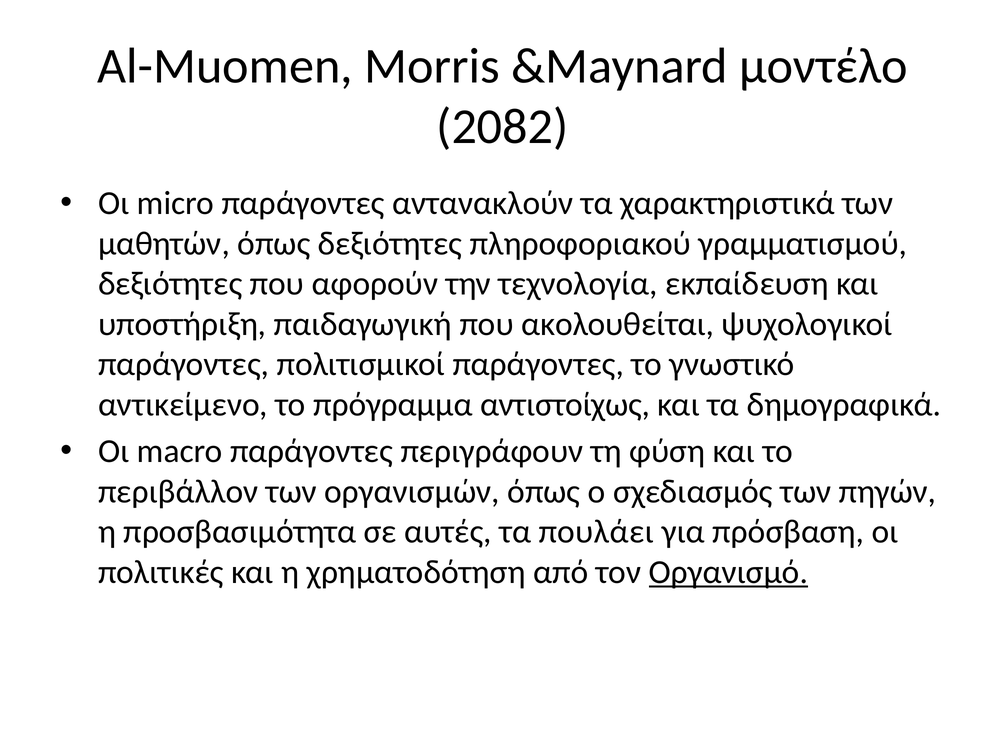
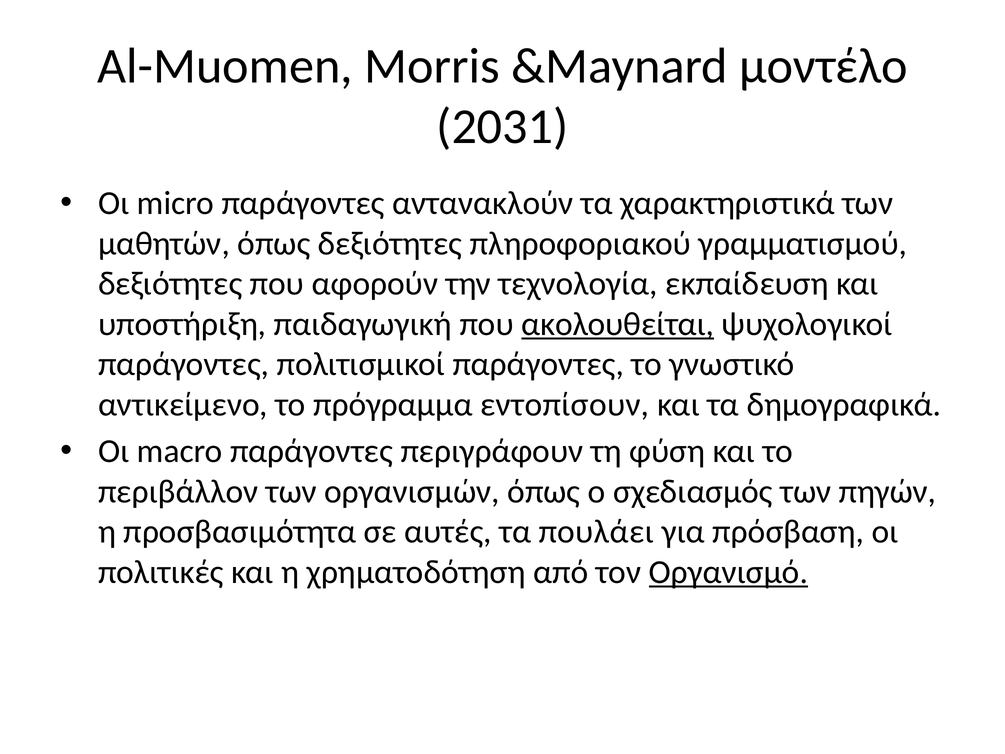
2082: 2082 -> 2031
ακολουθείται underline: none -> present
αντιστοίχως: αντιστοίχως -> εντοπίσουν
